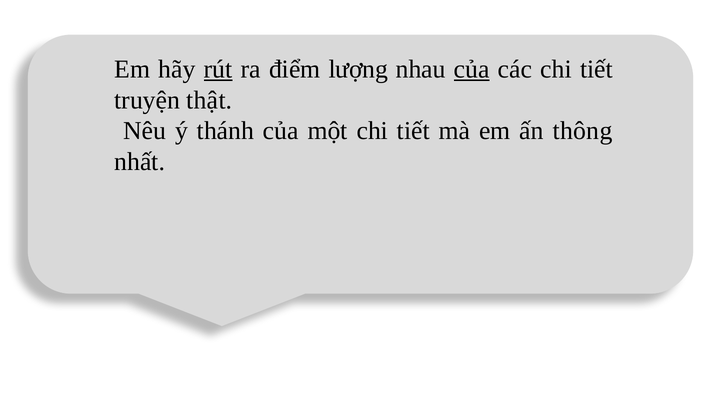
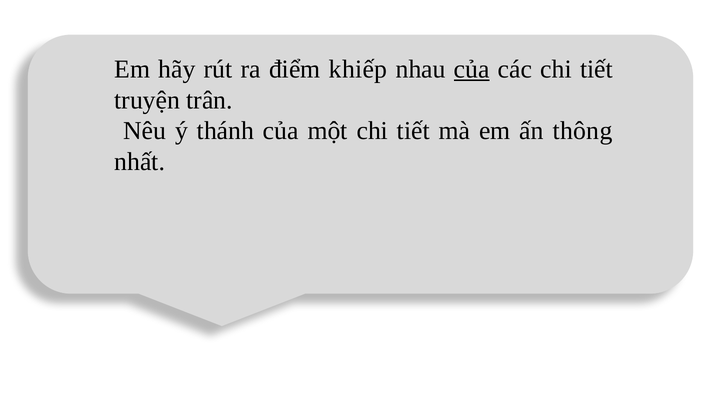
rút underline: present -> none
lượng: lượng -> khiếp
thật: thật -> trân
